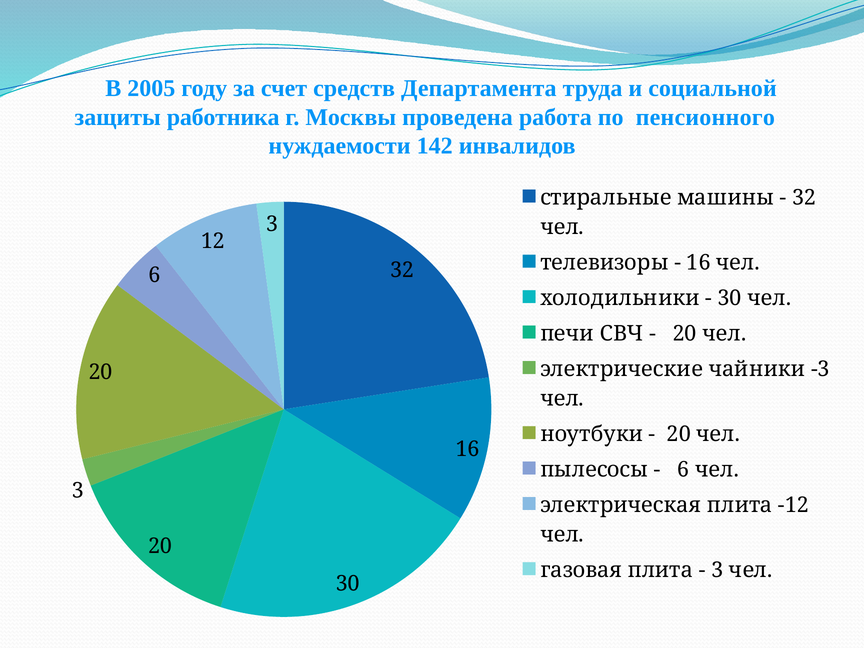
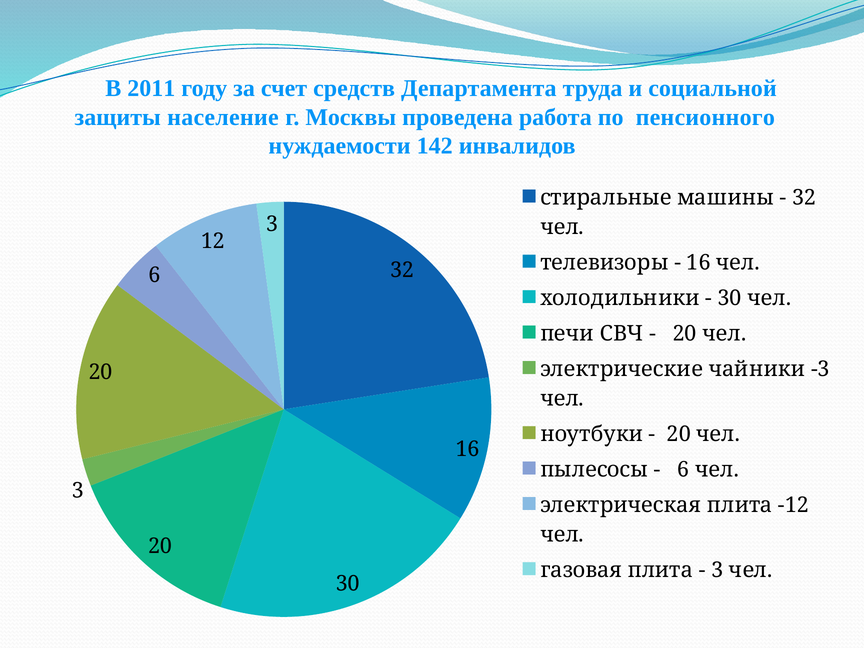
2005: 2005 -> 2011
работника: работника -> население
